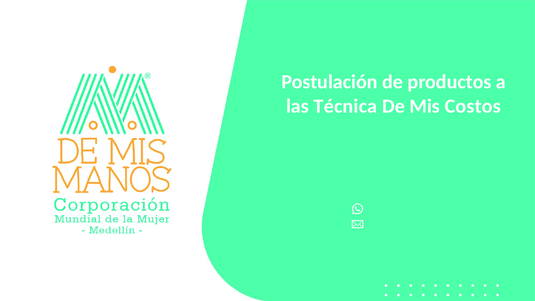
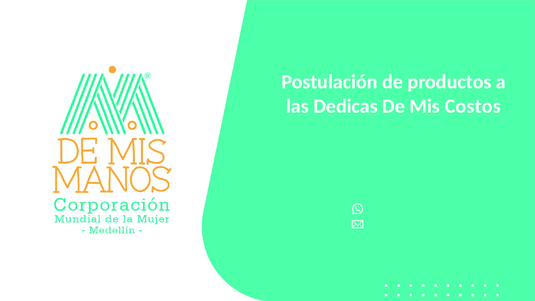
Técnica: Técnica -> Dedicas
